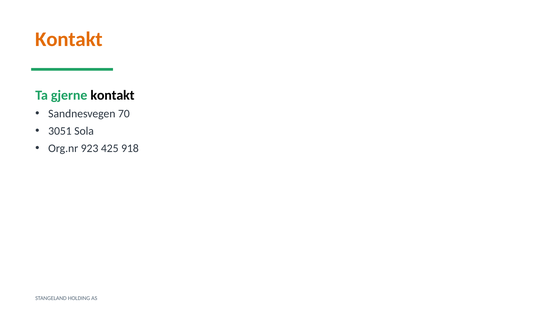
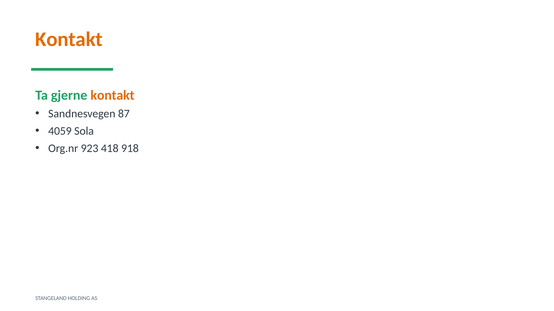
kontakt at (112, 95) colour: black -> orange
70: 70 -> 87
3051: 3051 -> 4059
425: 425 -> 418
